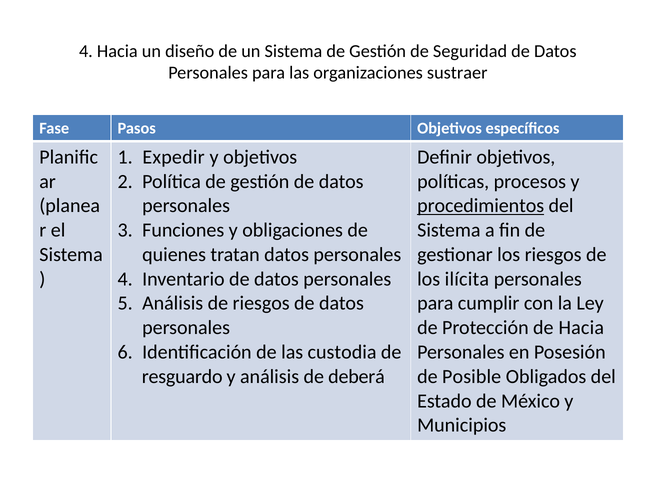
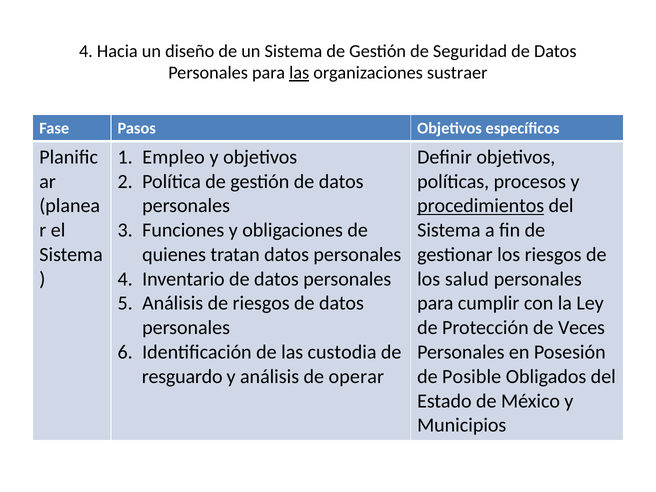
las at (299, 73) underline: none -> present
Expedir: Expedir -> Empleo
ilícita: ilícita -> salud
de Hacia: Hacia -> Veces
deberá: deberá -> operar
